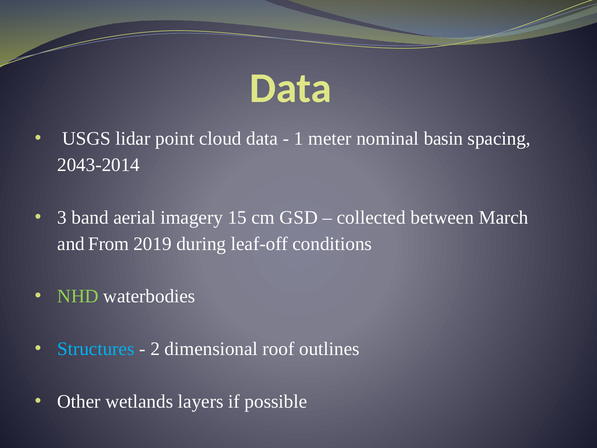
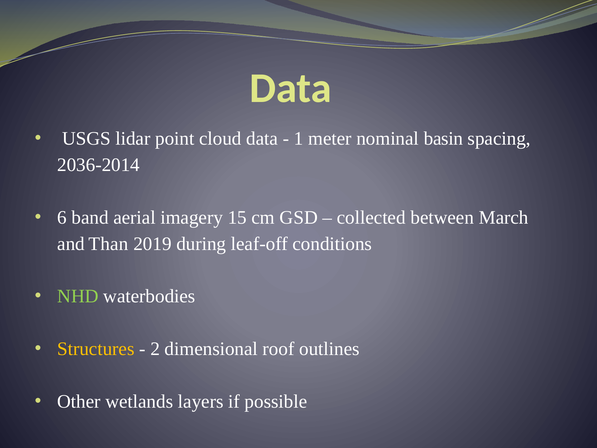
2043-2014: 2043-2014 -> 2036-2014
3: 3 -> 6
From: From -> Than
Structures colour: light blue -> yellow
